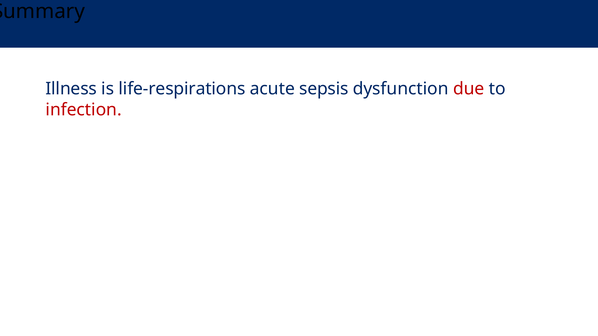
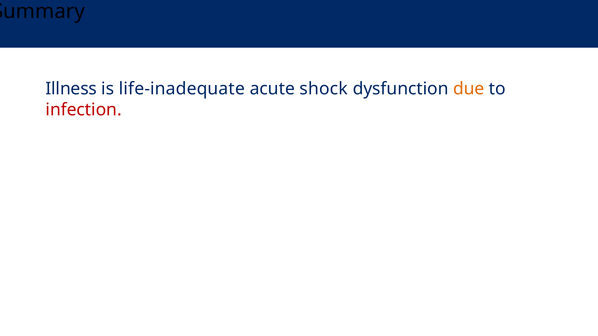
life-respirations: life-respirations -> life-inadequate
sepsis: sepsis -> shock
due colour: red -> orange
